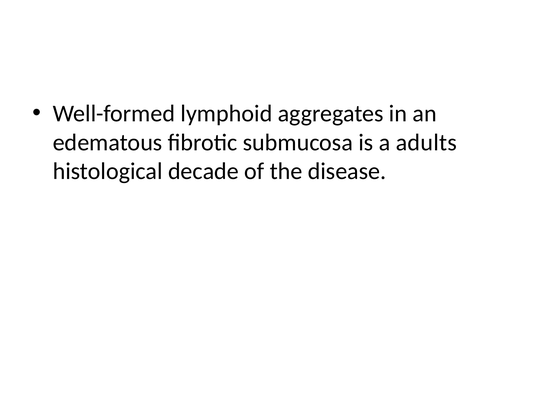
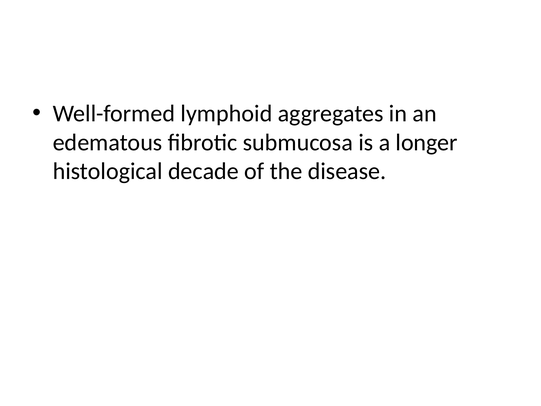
adults: adults -> longer
